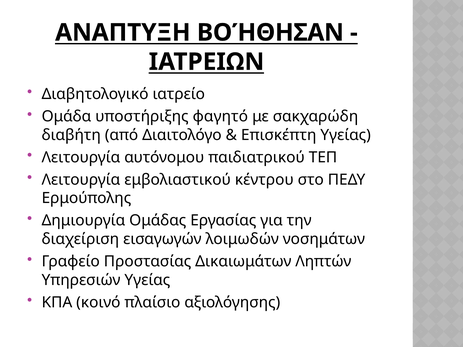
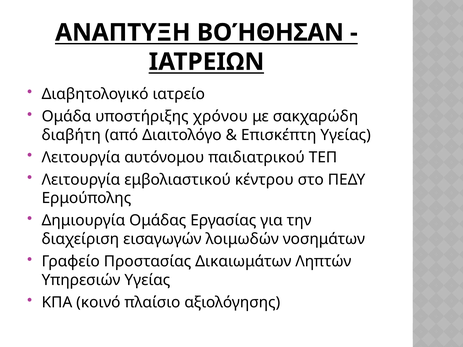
φαγητό: φαγητό -> χρόνου
